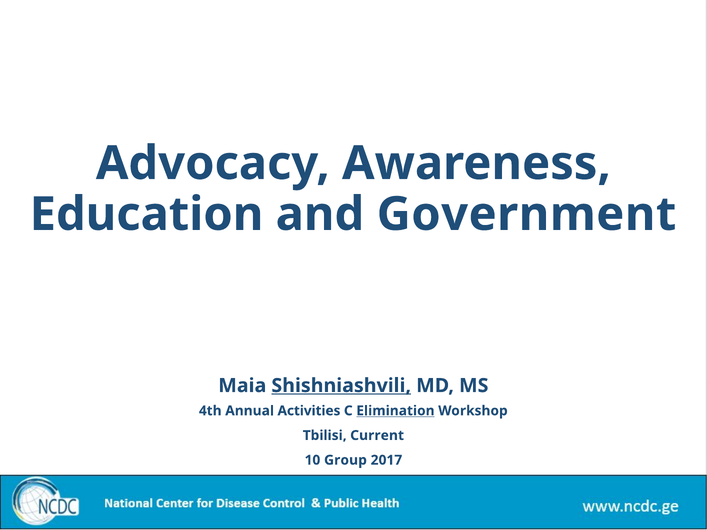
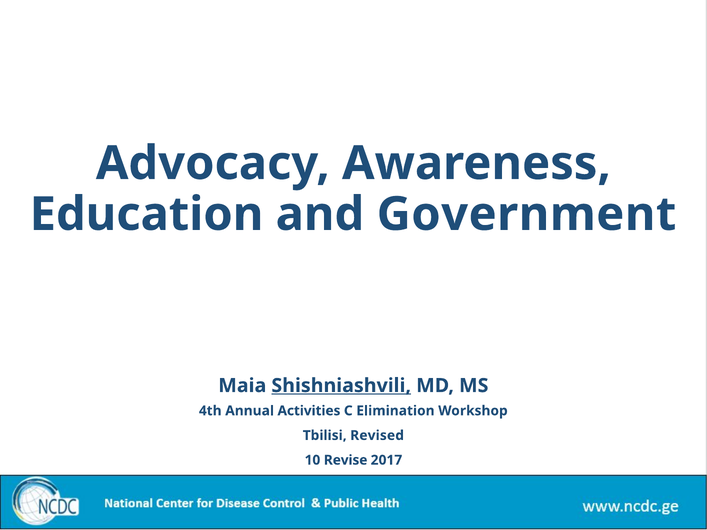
Elimination underline: present -> none
Current: Current -> Revised
Group: Group -> Revise
